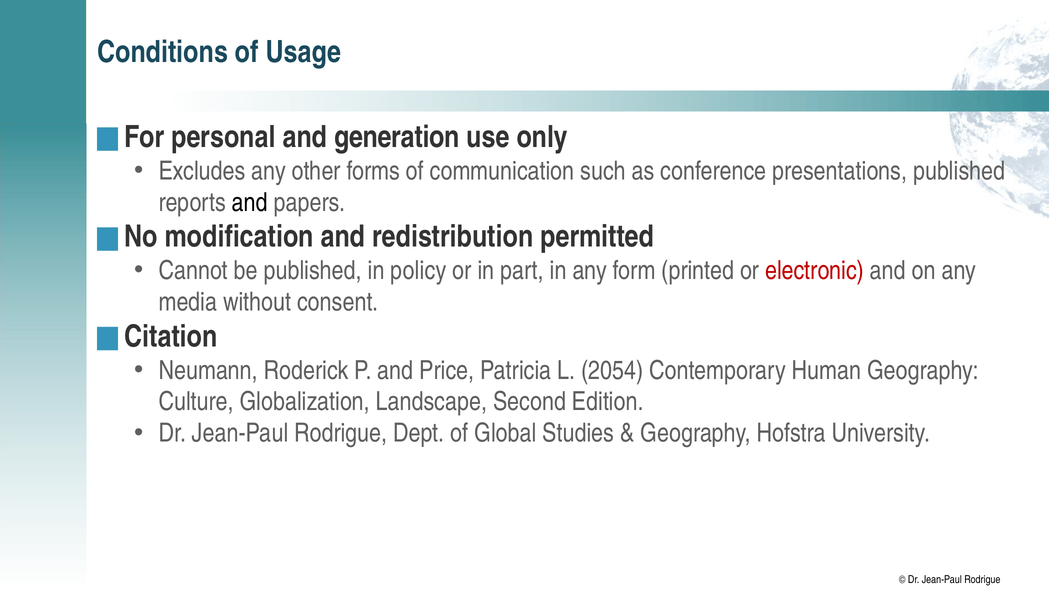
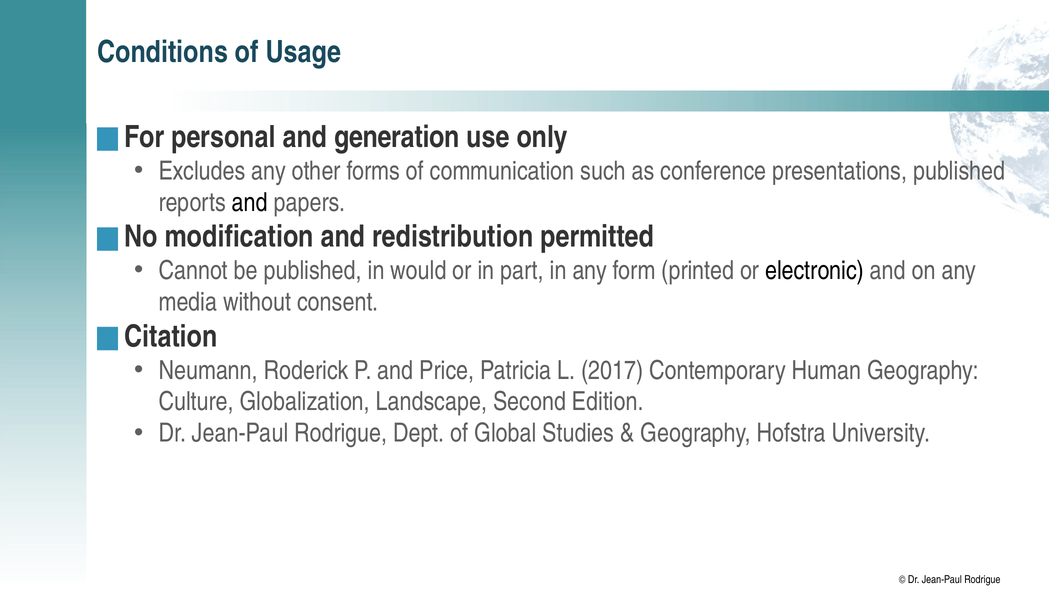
policy: policy -> would
electronic colour: red -> black
2054: 2054 -> 2017
